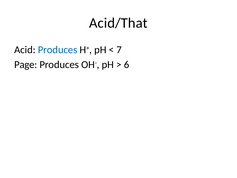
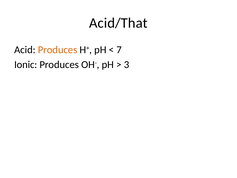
Produces at (58, 50) colour: blue -> orange
Page: Page -> Ionic
6: 6 -> 3
